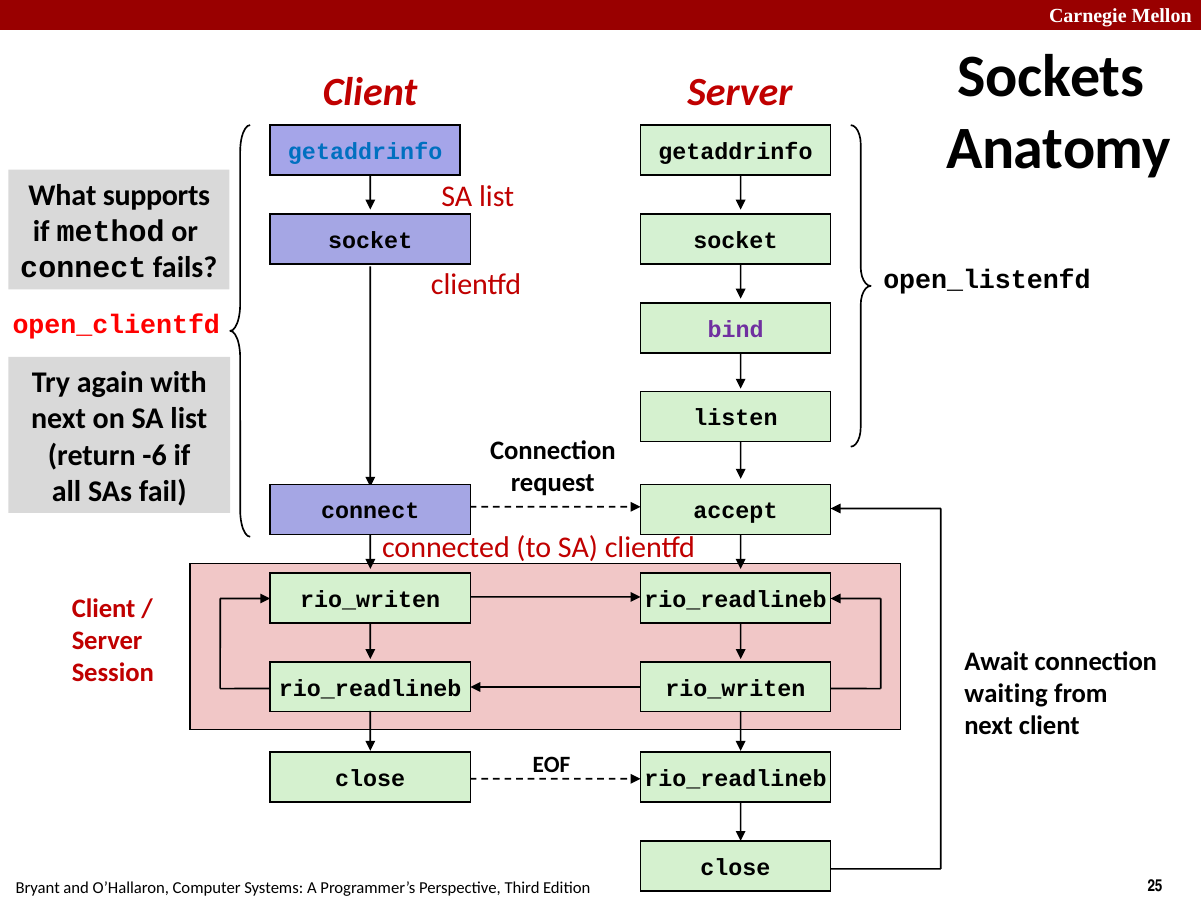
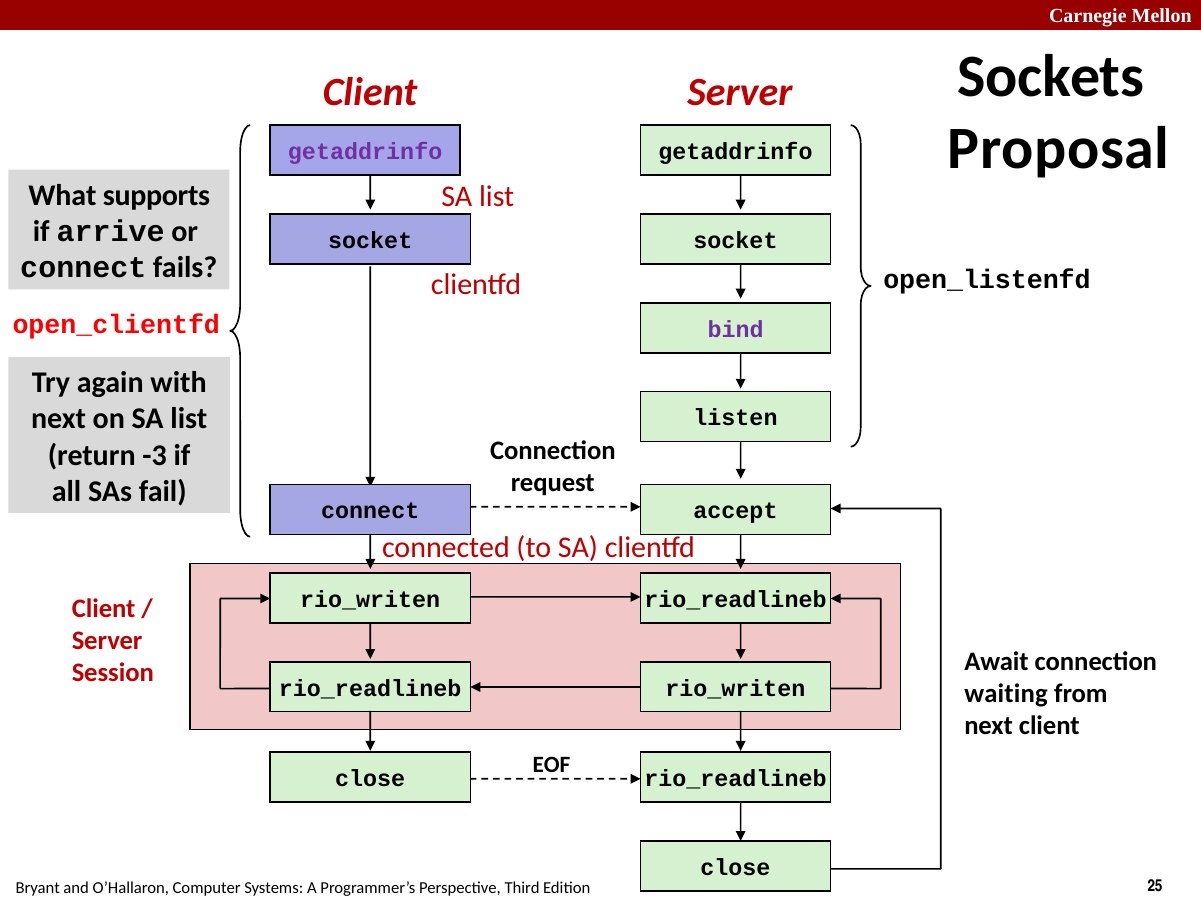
Anatomy: Anatomy -> Proposal
getaddrinfo at (365, 152) colour: blue -> purple
method: method -> arrive
-6: -6 -> -3
